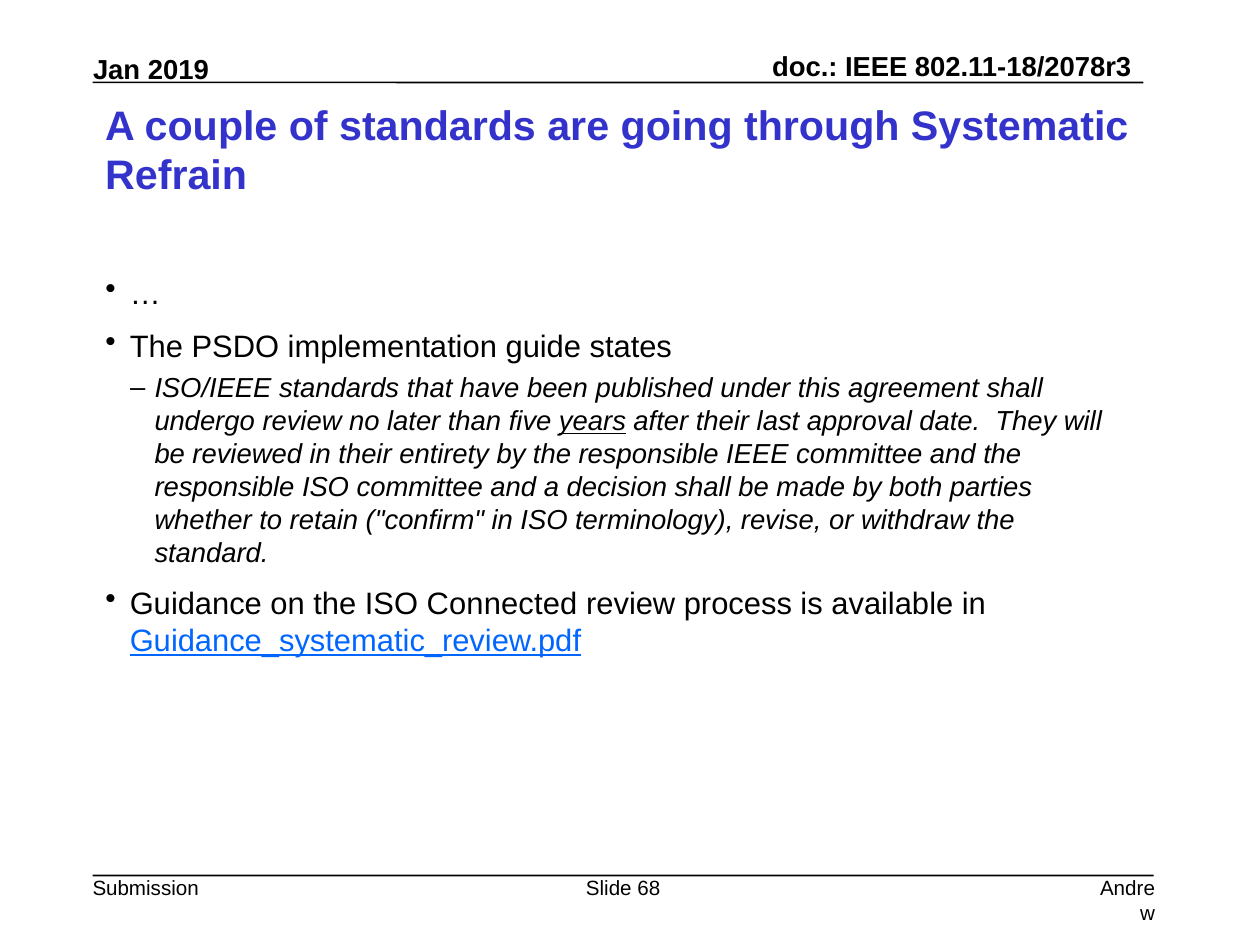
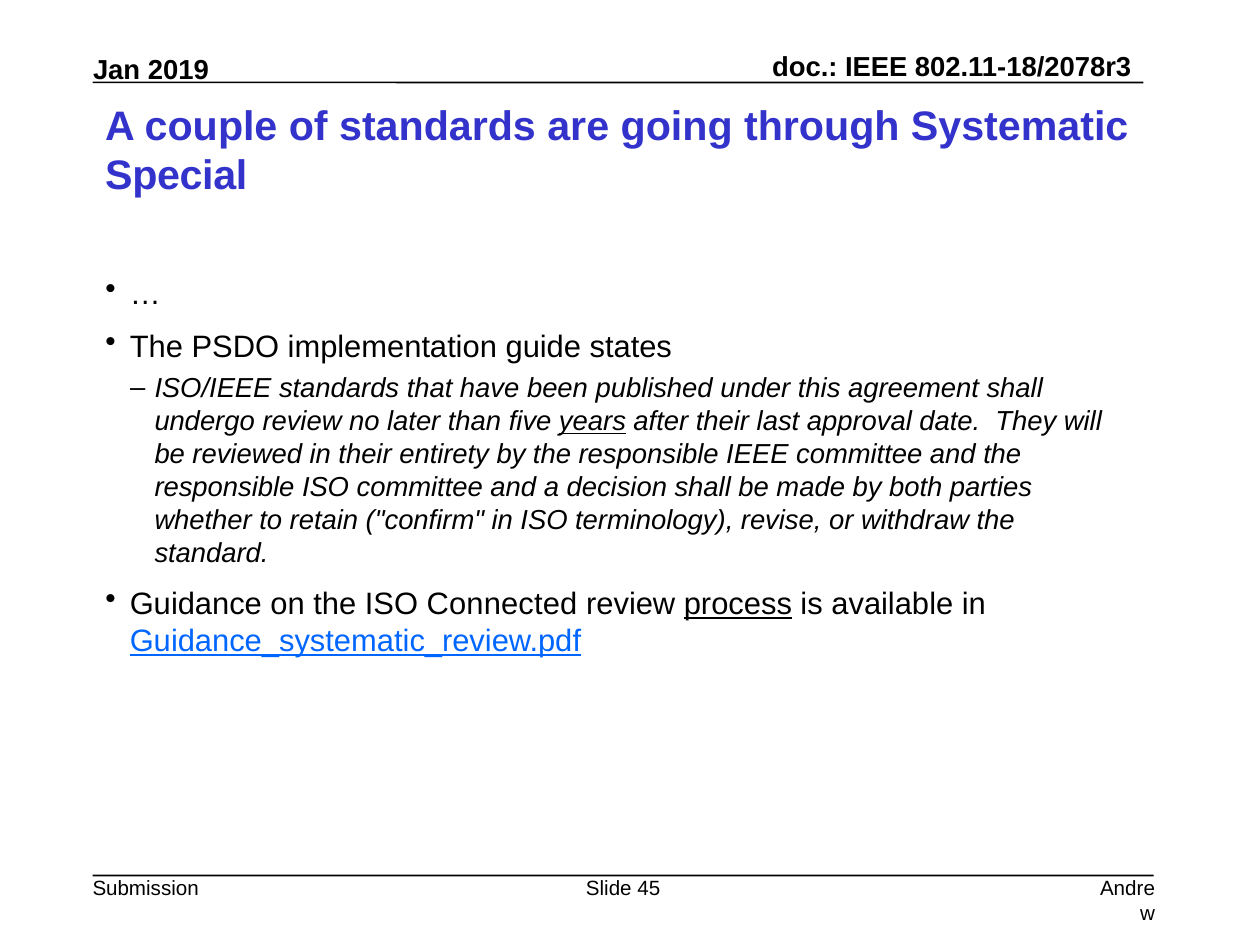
Refrain: Refrain -> Special
process underline: none -> present
68: 68 -> 45
